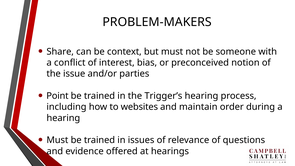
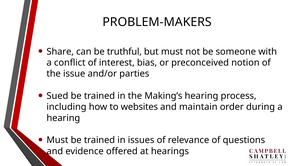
context: context -> truthful
Point: Point -> Sued
Trigger’s: Trigger’s -> Making’s
